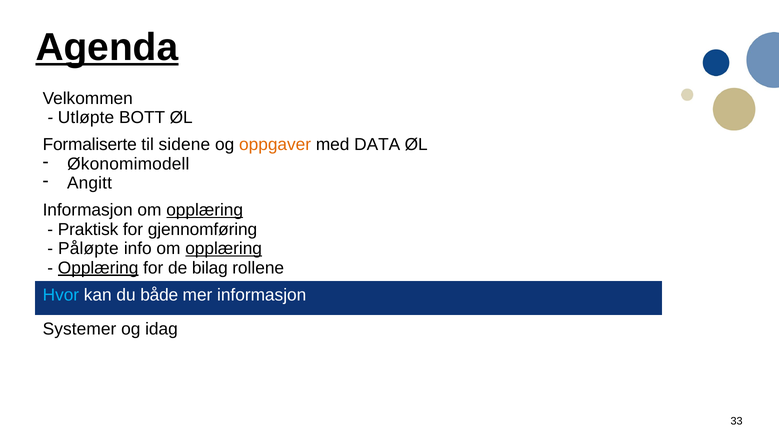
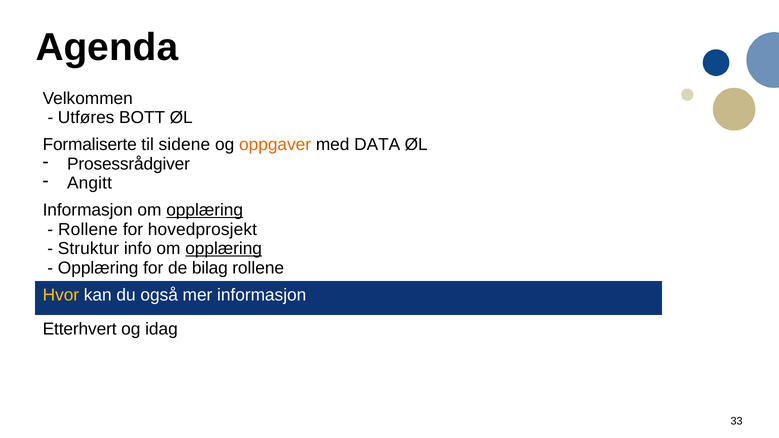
Agenda underline: present -> none
Utløpte: Utløpte -> Utføres
Økonomimodell: Økonomimodell -> Prosessrådgiver
Praktisk at (88, 229): Praktisk -> Rollene
gjennomføring: gjennomføring -> hovedprosjekt
Påløpte: Påløpte -> Struktur
Opplæring at (98, 268) underline: present -> none
Hvor colour: light blue -> yellow
både: både -> også
Systemer: Systemer -> Etterhvert
